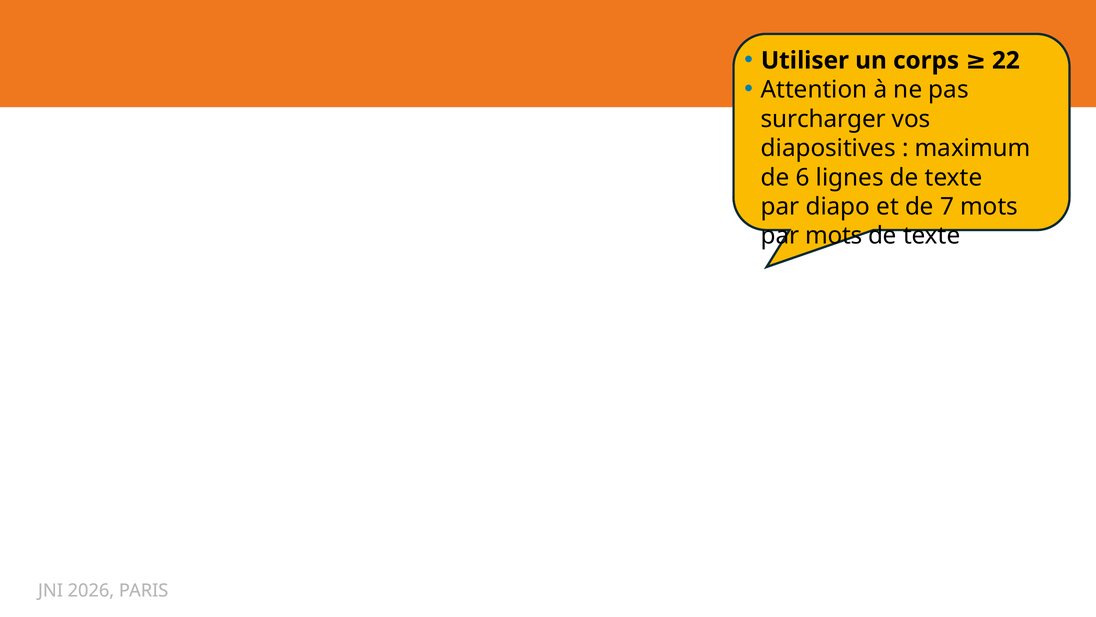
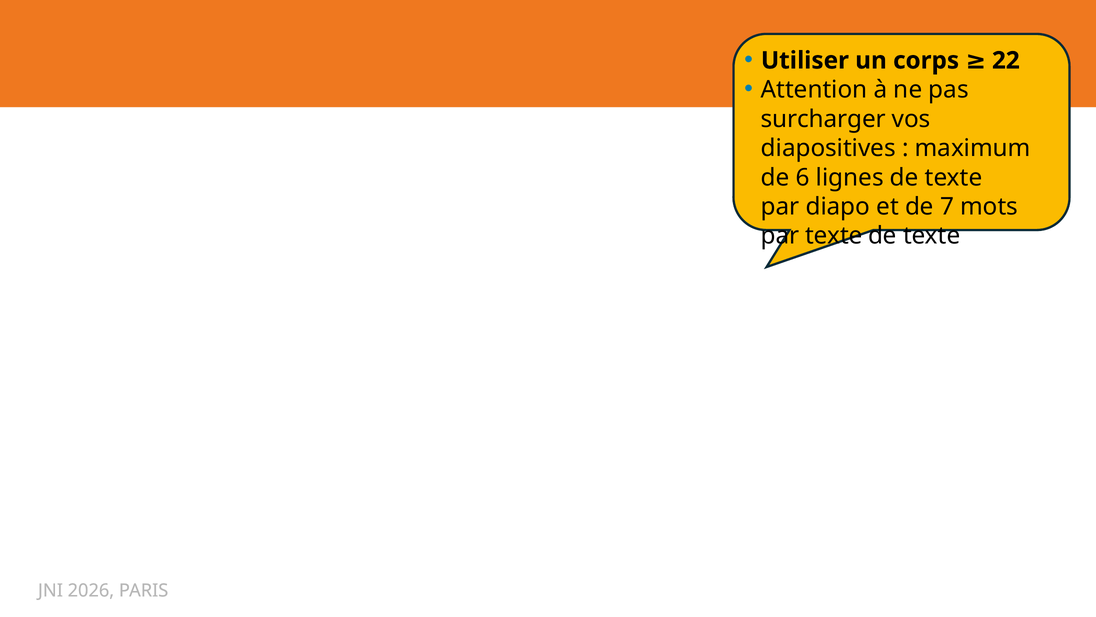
par mots: mots -> texte
